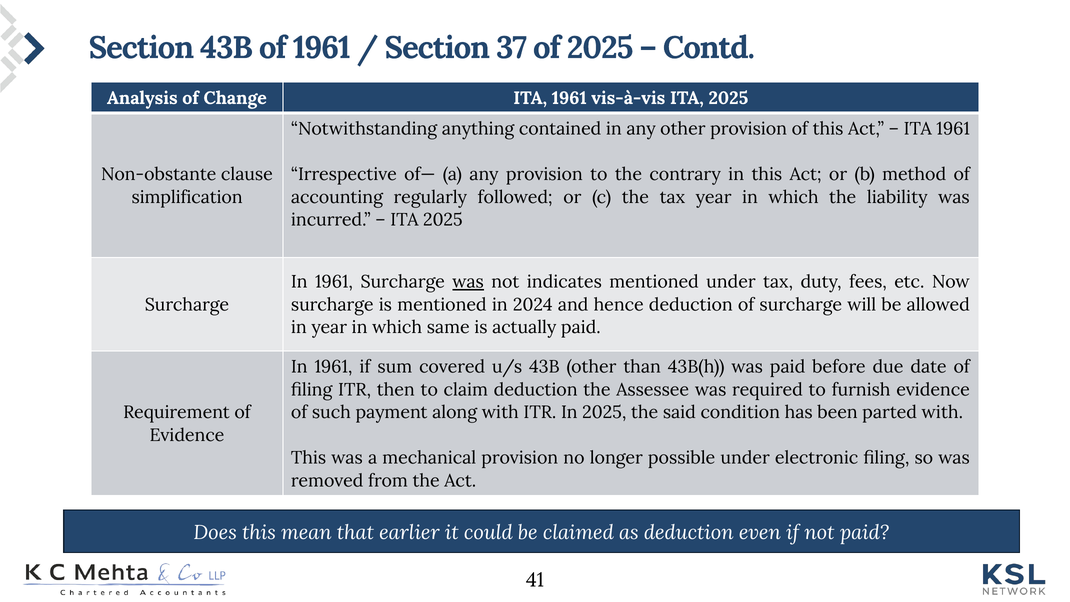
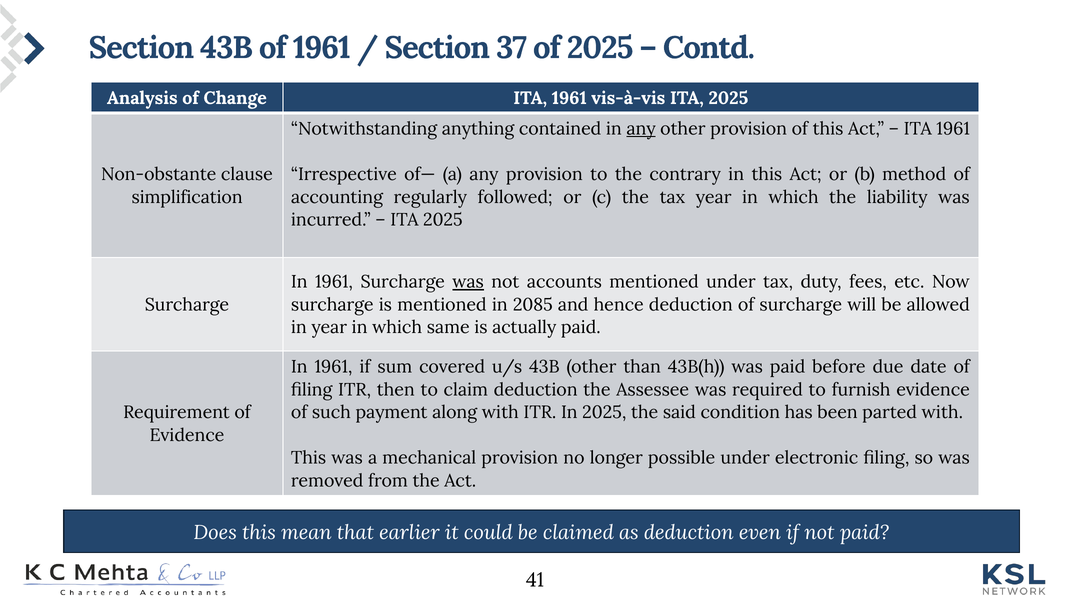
any at (641, 129) underline: none -> present
indicates: indicates -> accounts
2024: 2024 -> 2085
